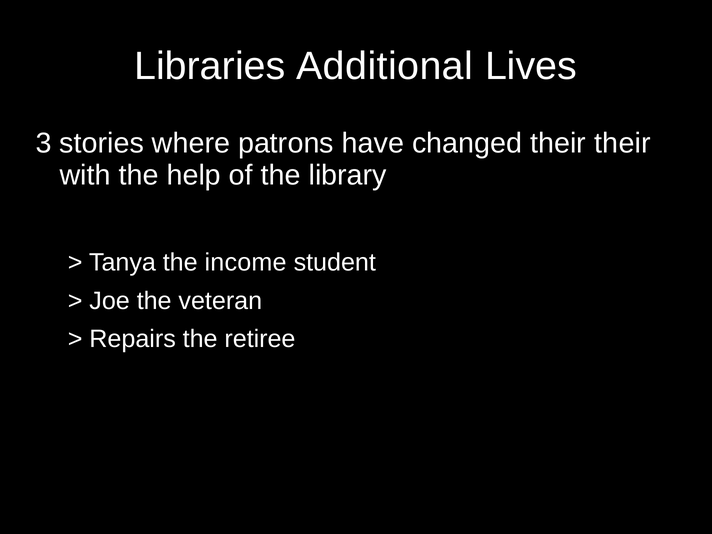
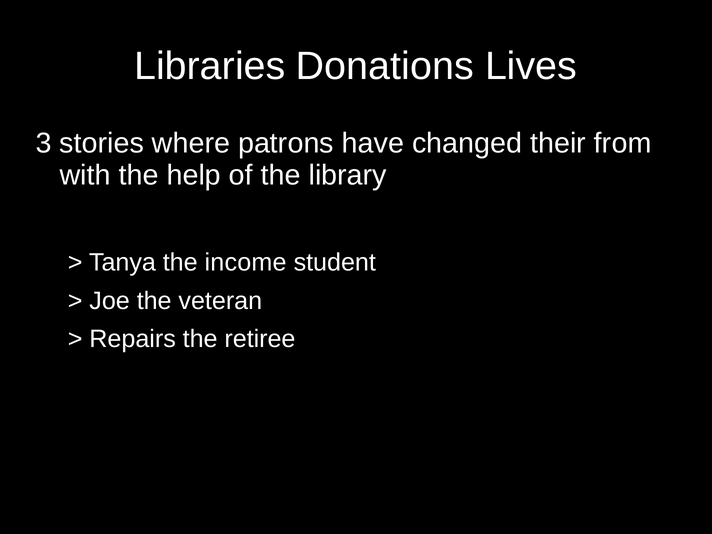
Additional: Additional -> Donations
their their: their -> from
